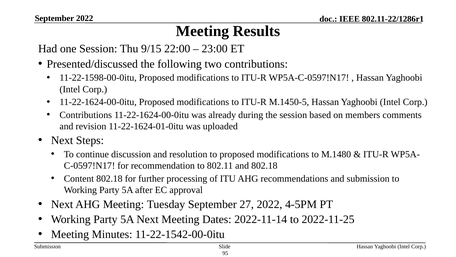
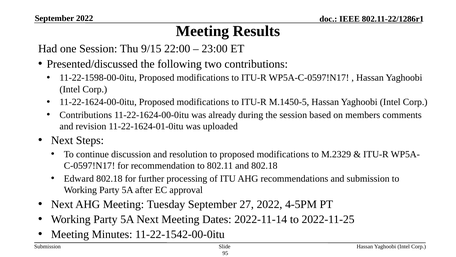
M.1480: M.1480 -> M.2329
Content: Content -> Edward
